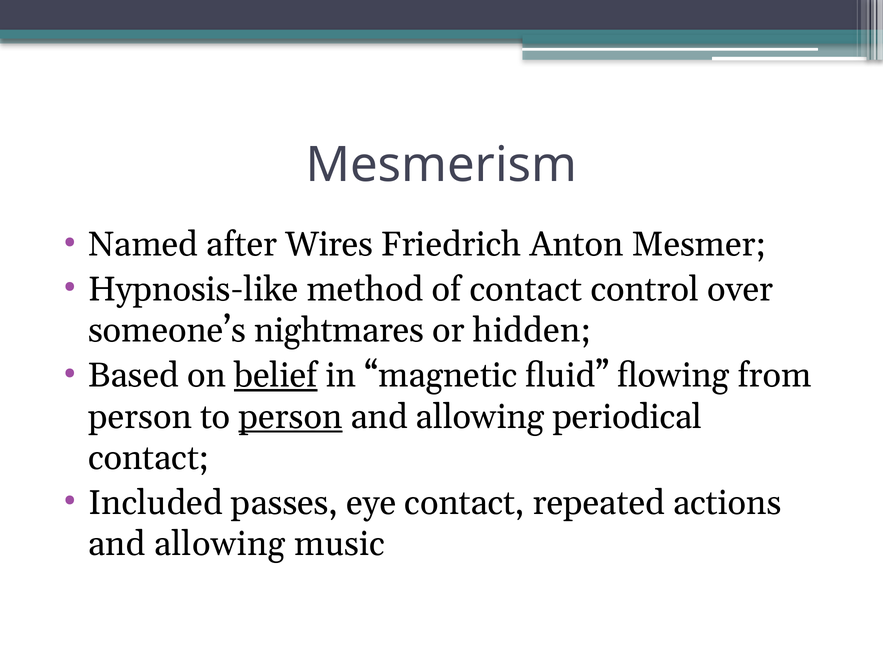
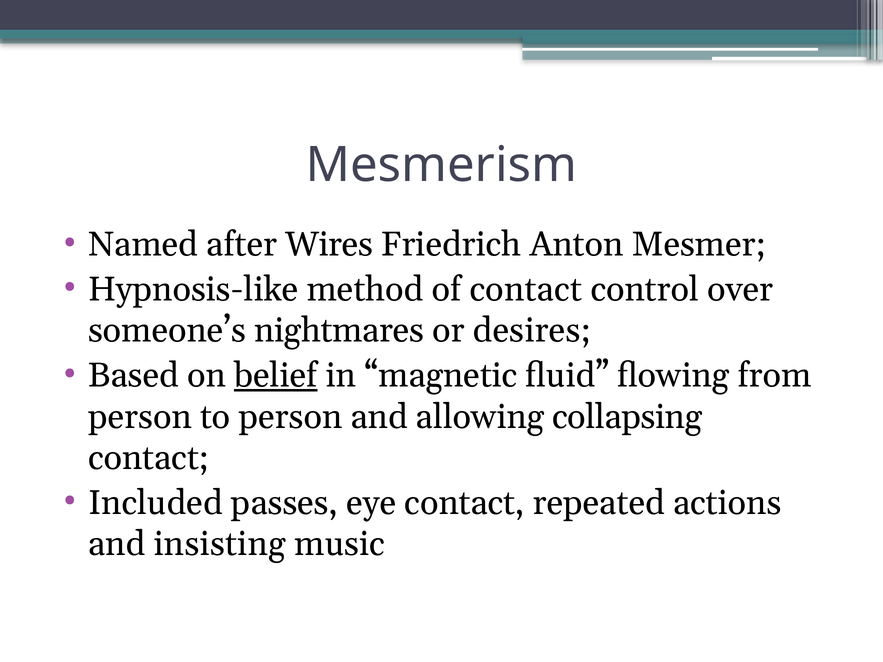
hidden: hidden -> desires
person at (291, 417) underline: present -> none
periodical: periodical -> collapsing
allowing at (220, 544): allowing -> insisting
